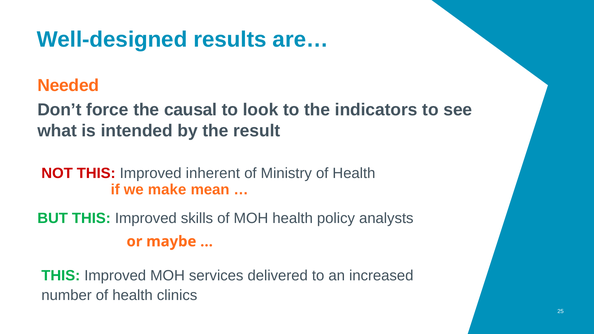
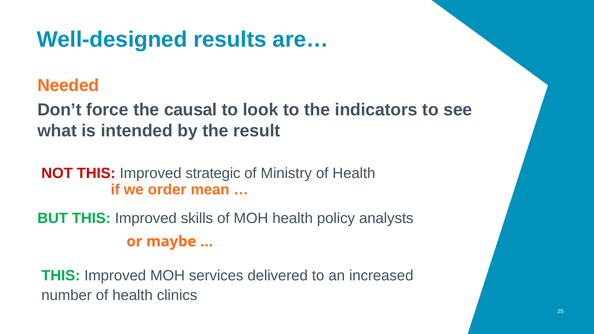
inherent: inherent -> strategic
make: make -> order
